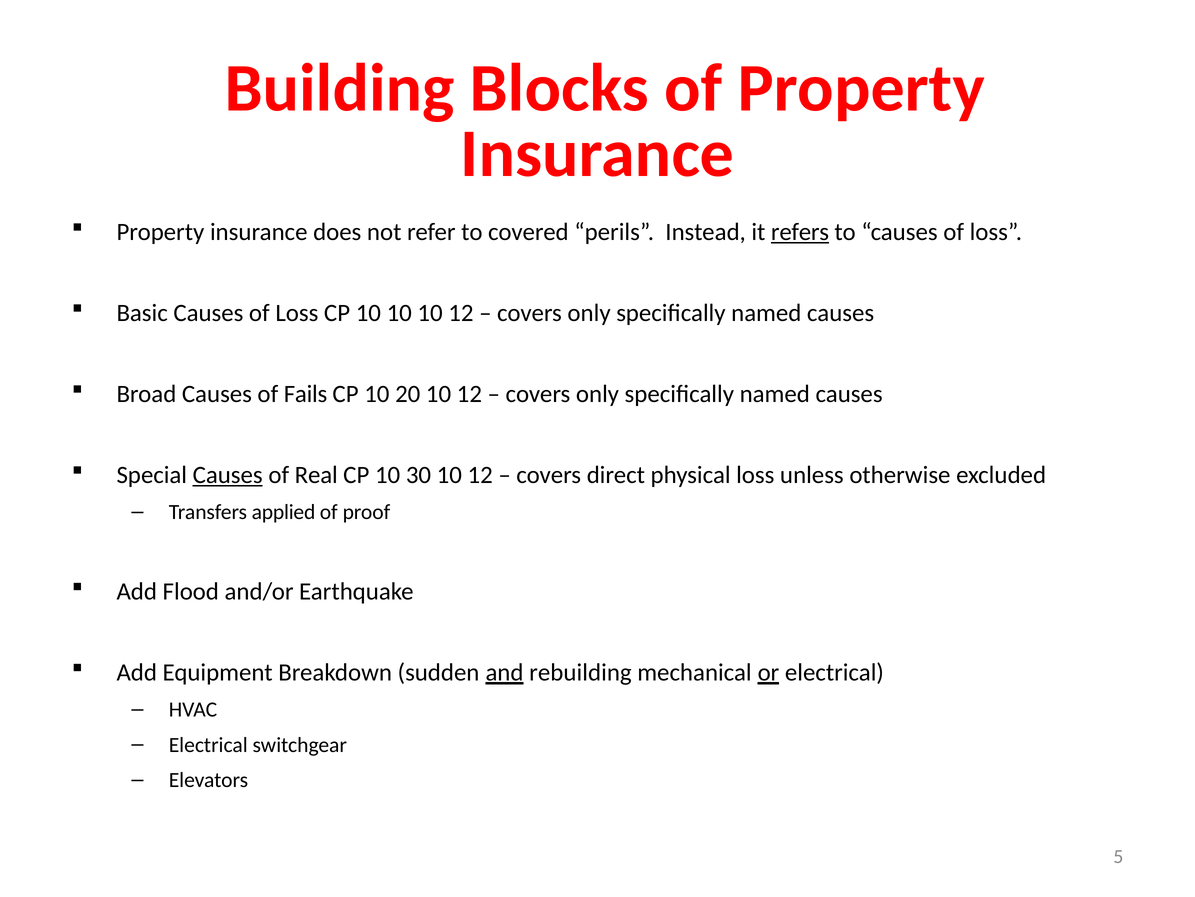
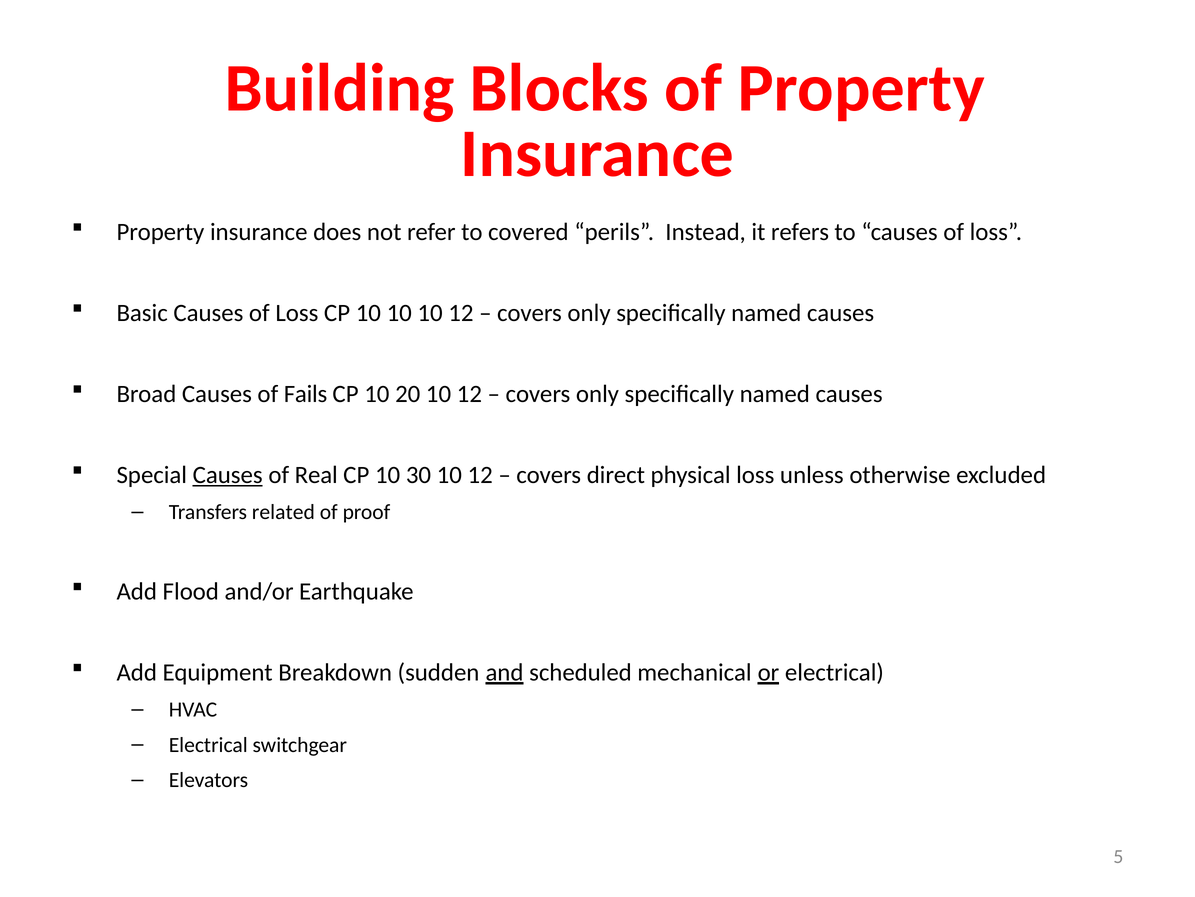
refers underline: present -> none
applied: applied -> related
rebuilding: rebuilding -> scheduled
